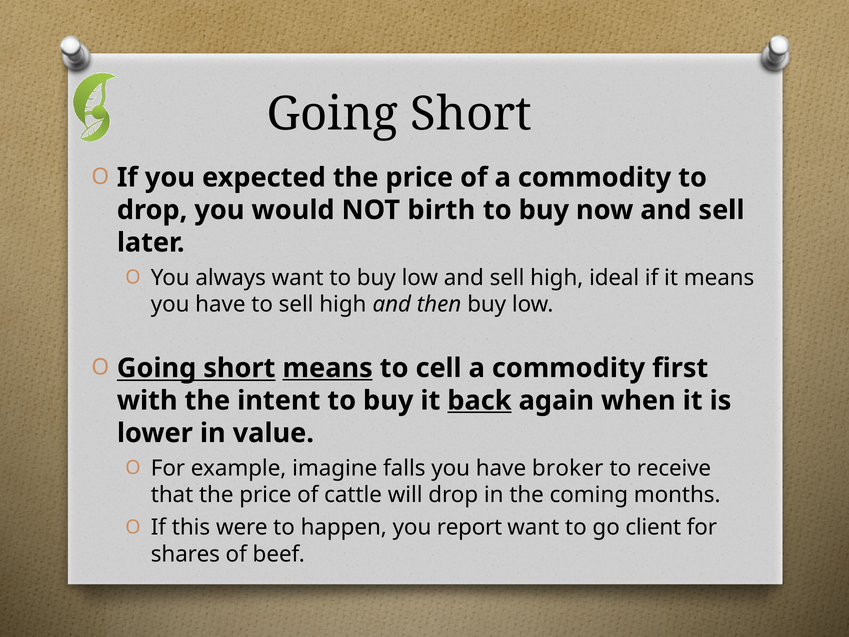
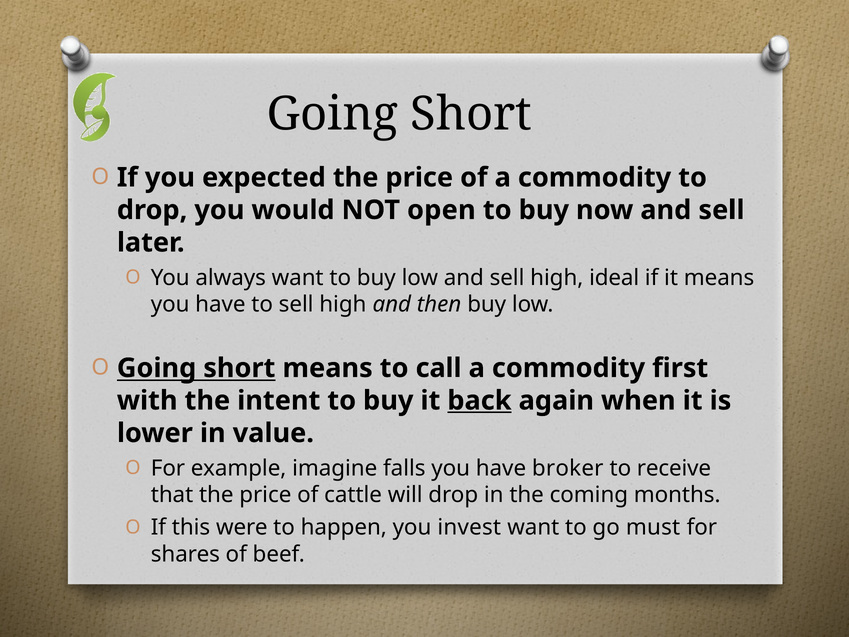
birth: birth -> open
means at (328, 368) underline: present -> none
cell: cell -> call
report: report -> invest
client: client -> must
